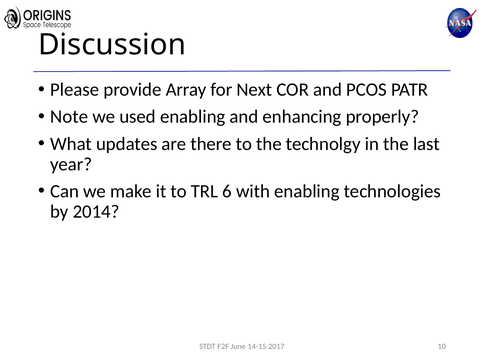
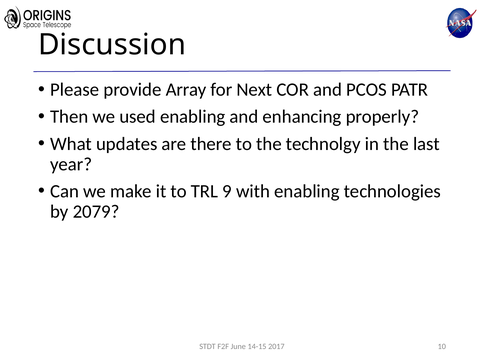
Note: Note -> Then
6: 6 -> 9
2014: 2014 -> 2079
